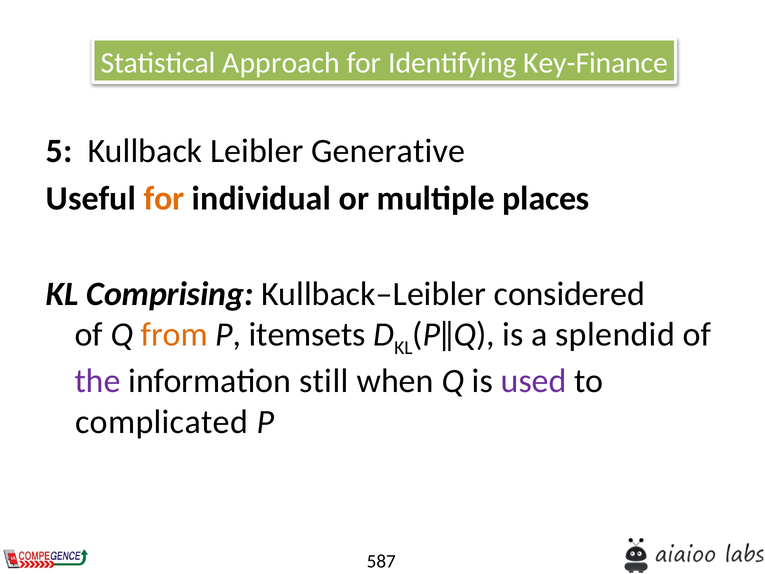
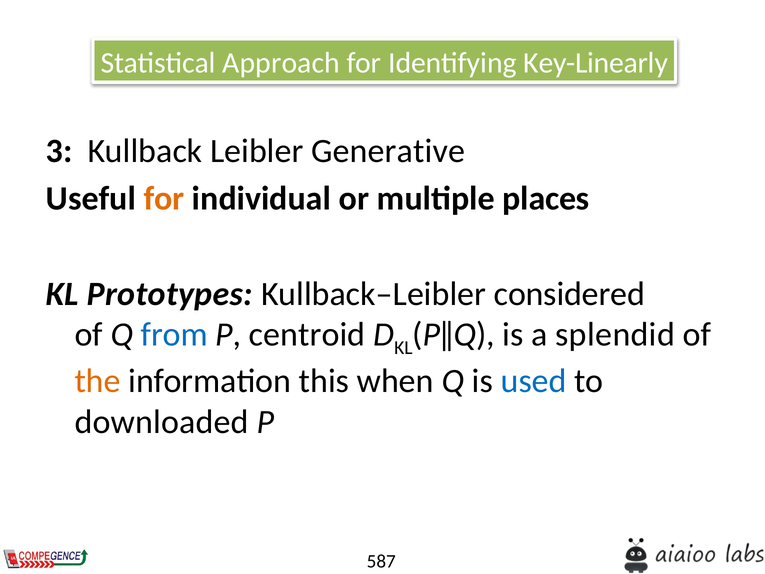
Key-Finance: Key-Finance -> Key-Linearly
5: 5 -> 3
Comprising: Comprising -> Prototypes
from colour: orange -> blue
itemsets: itemsets -> centroid
the colour: purple -> orange
still: still -> this
used colour: purple -> blue
complicated: complicated -> downloaded
